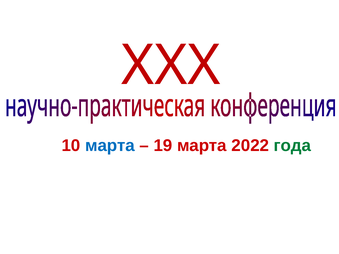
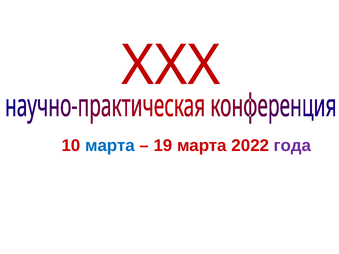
года colour: green -> purple
